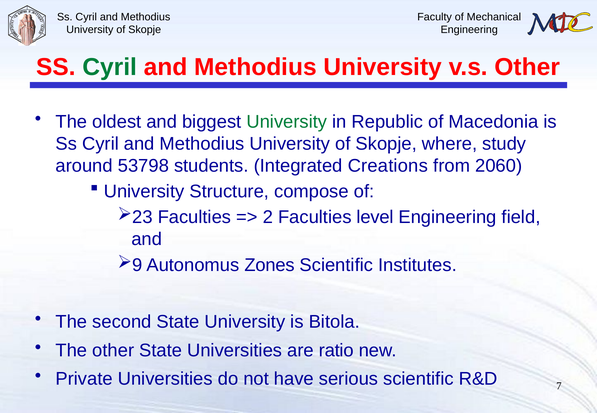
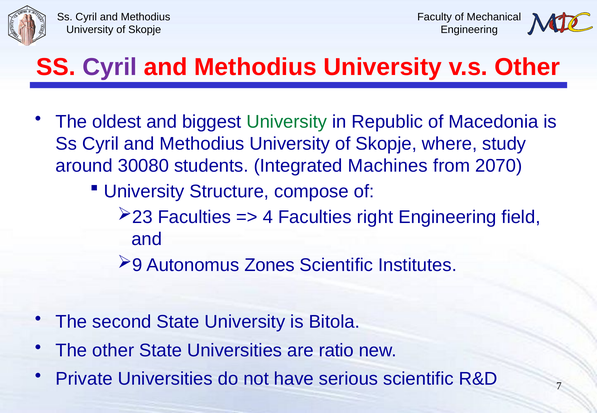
Cyril at (110, 67) colour: green -> purple
53798: 53798 -> 30080
Creations: Creations -> Machines
2060: 2060 -> 2070
2: 2 -> 4
level: level -> right
